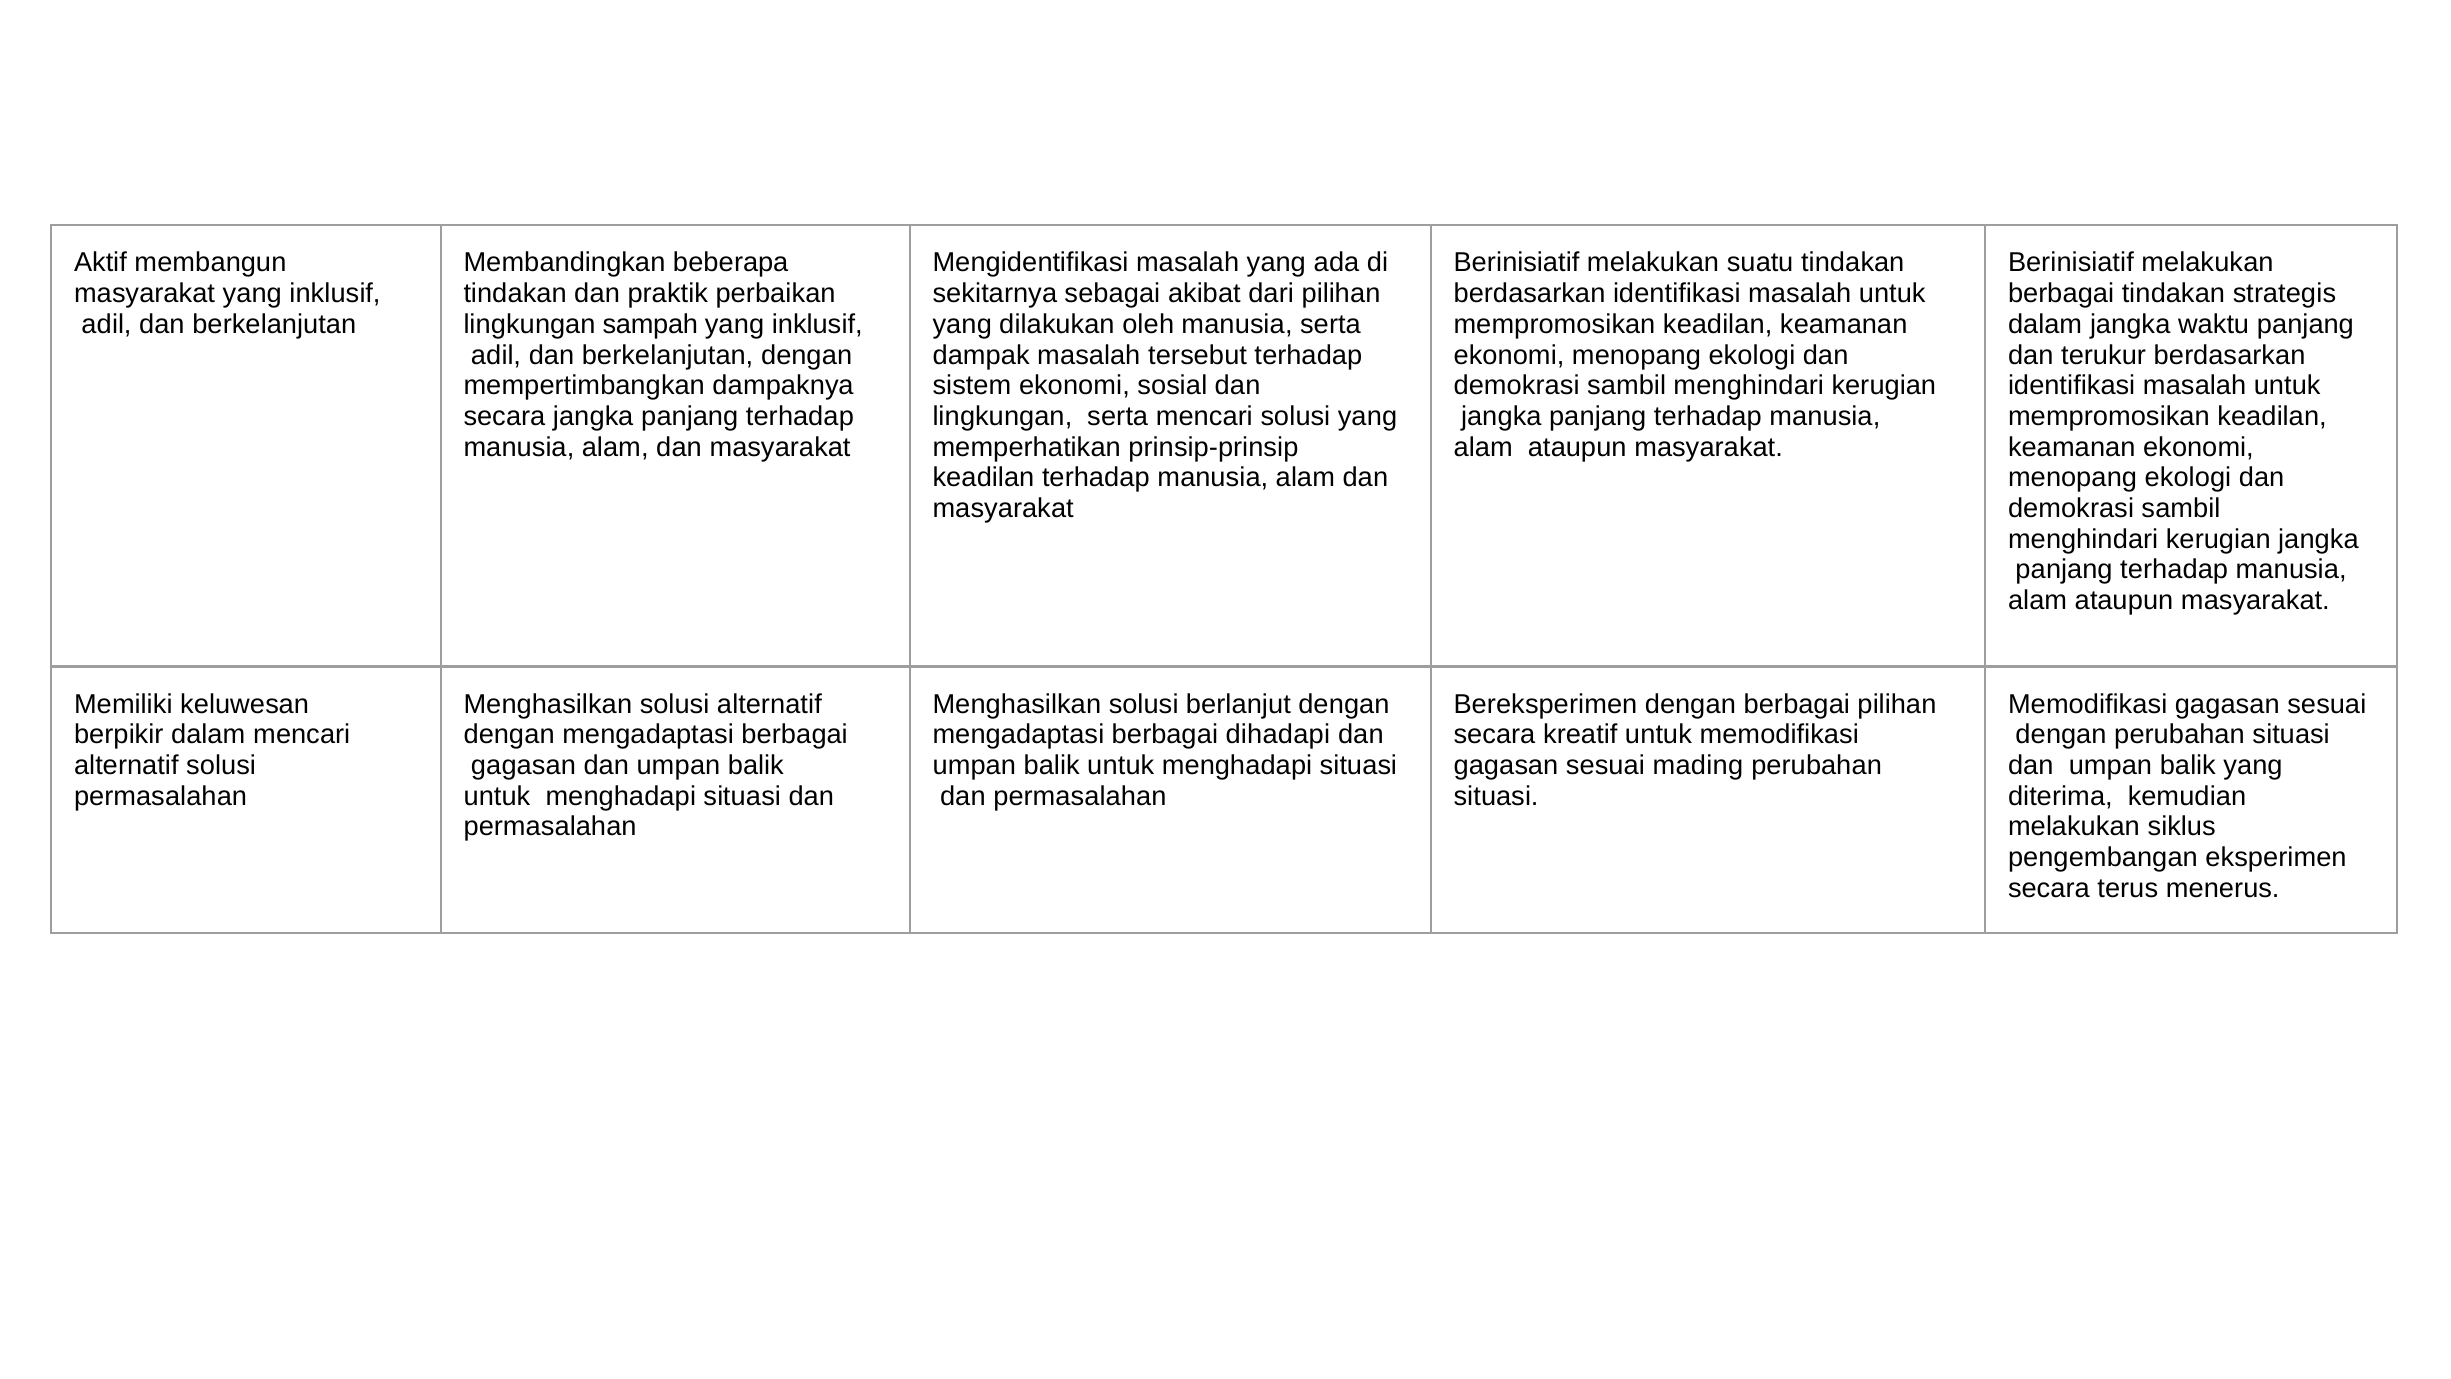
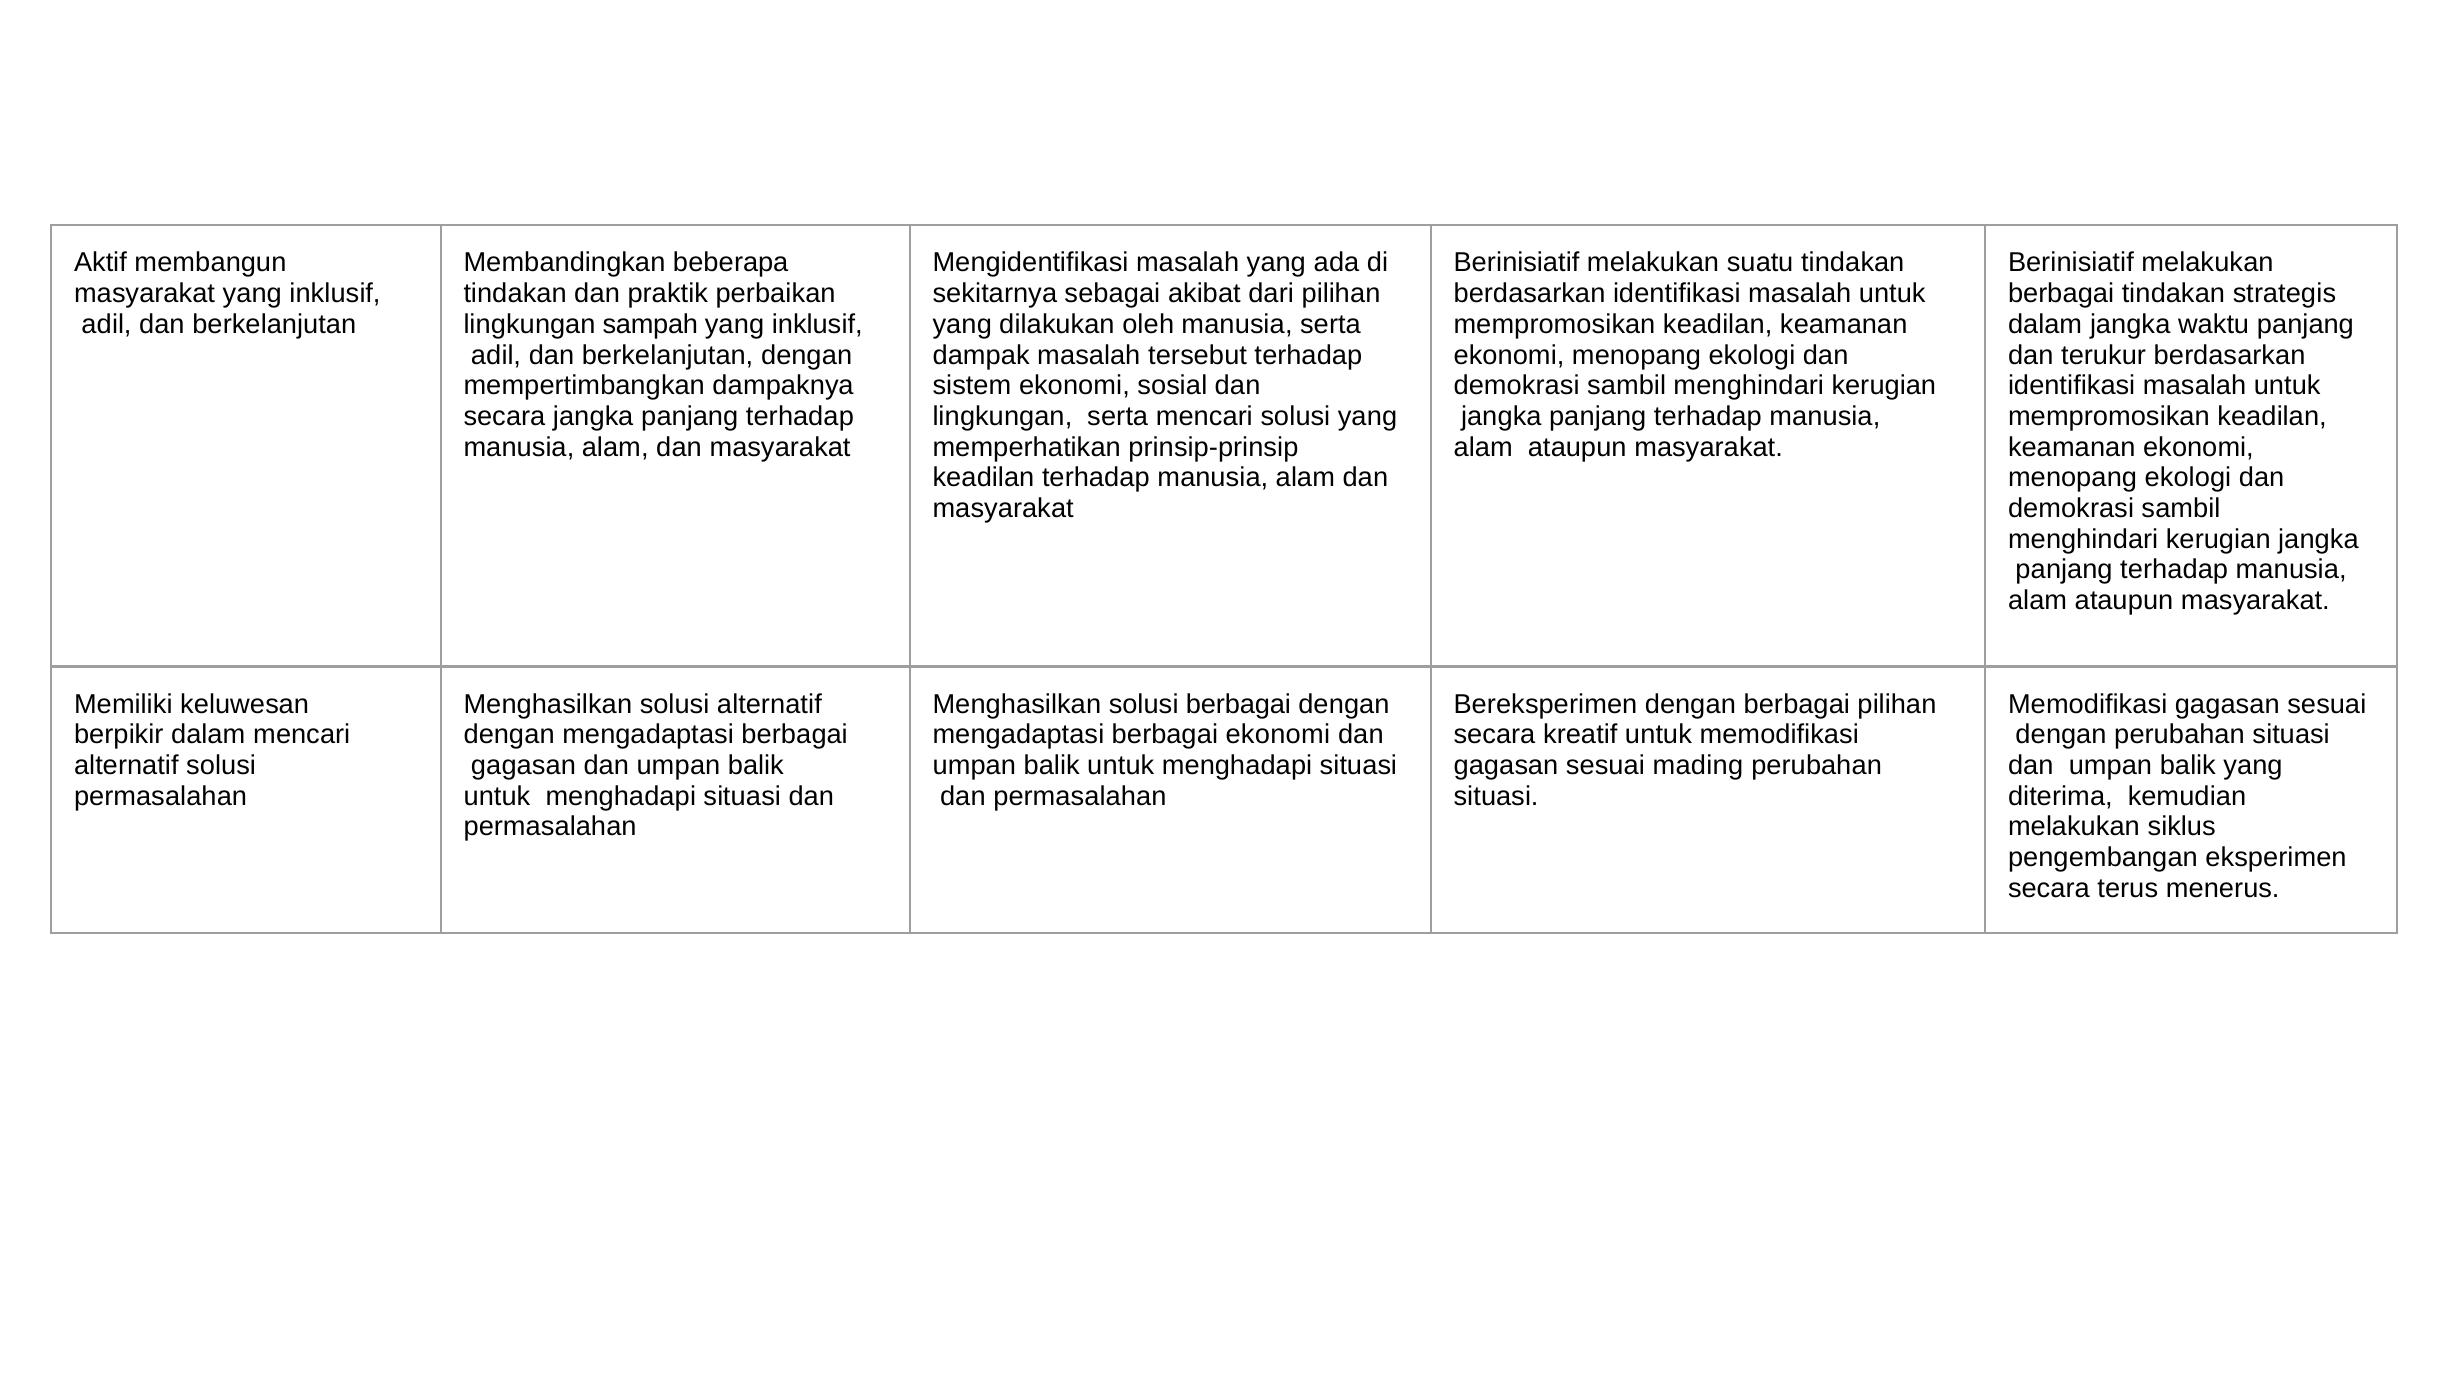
solusi berlanjut: berlanjut -> berbagai
berbagai dihadapi: dihadapi -> ekonomi
